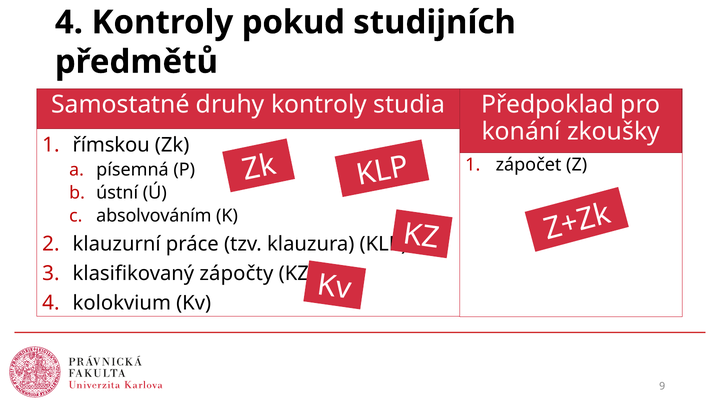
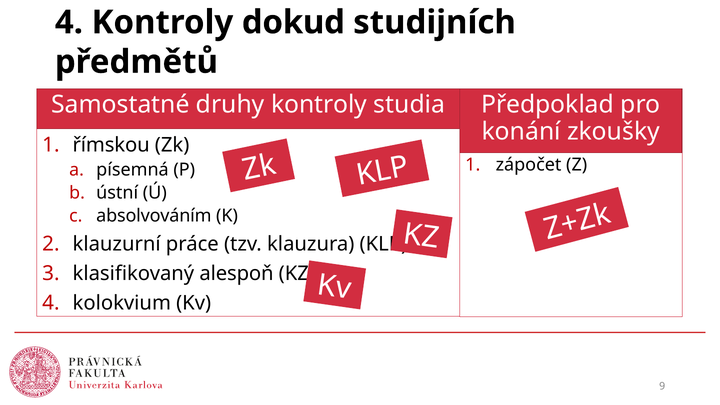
pokud: pokud -> dokud
zápočty: zápočty -> alespoň
